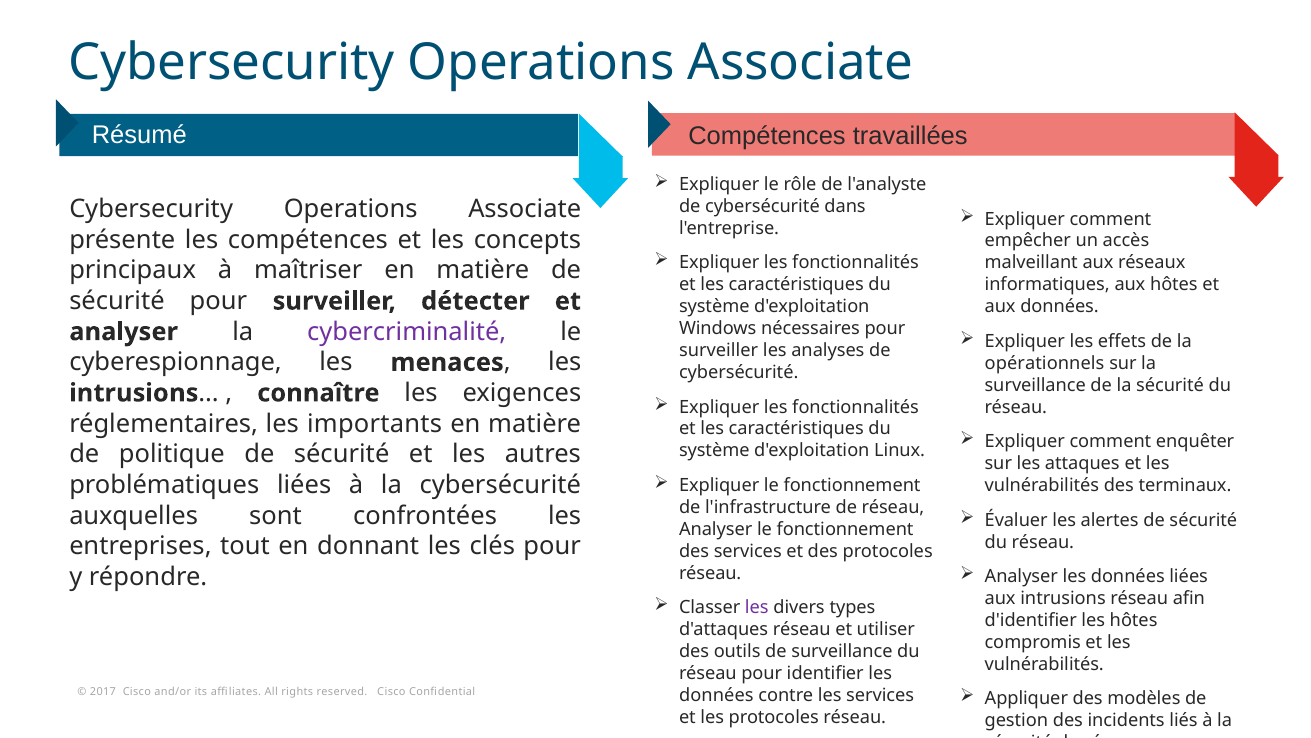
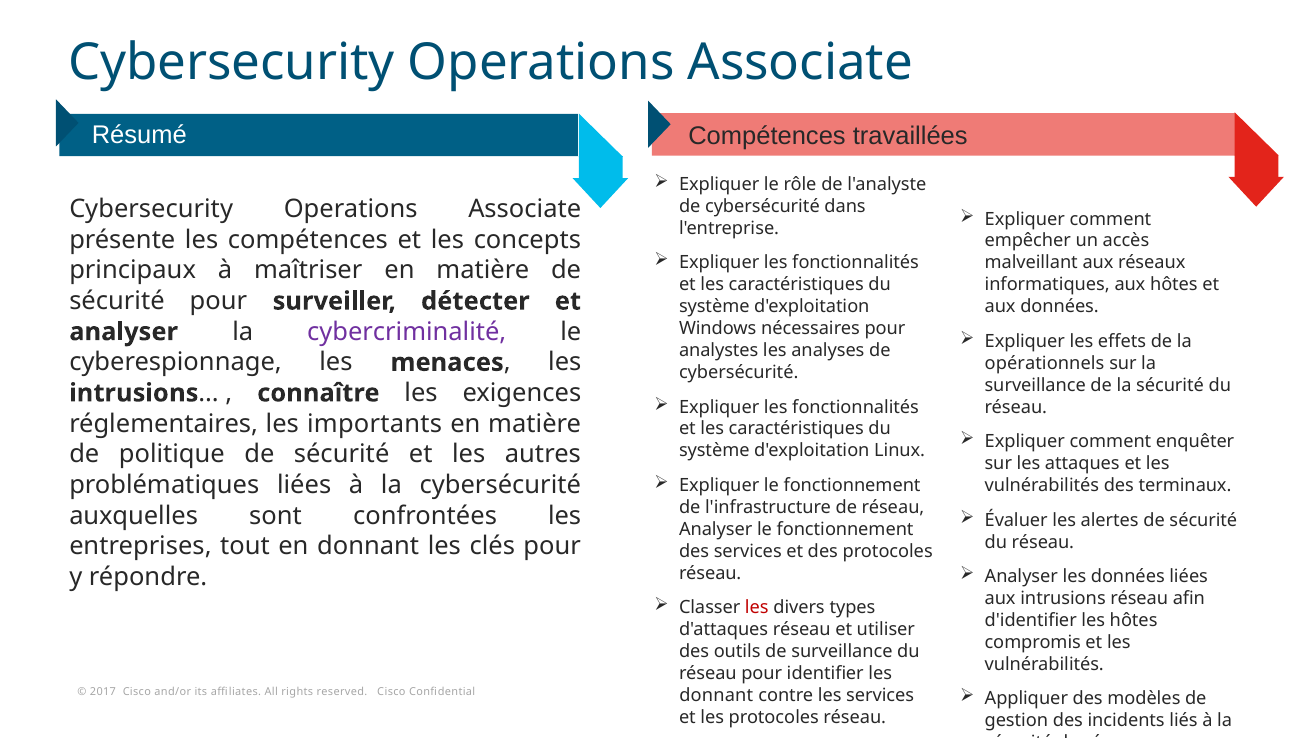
surveiller at (719, 350): surveiller -> analystes
les at (757, 607) colour: purple -> red
données at (716, 695): données -> donnant
